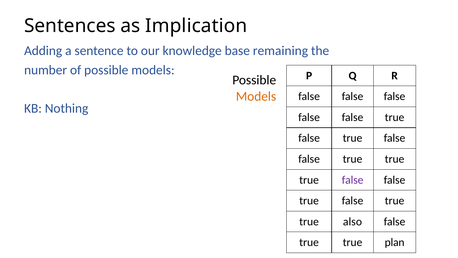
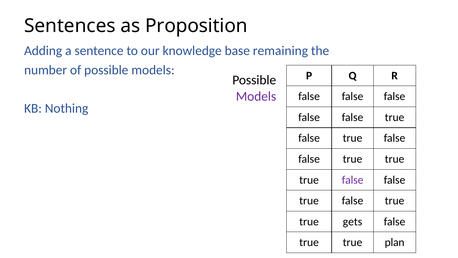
Implication: Implication -> Proposition
Models at (256, 96) colour: orange -> purple
also: also -> gets
